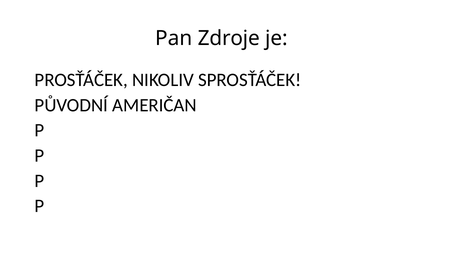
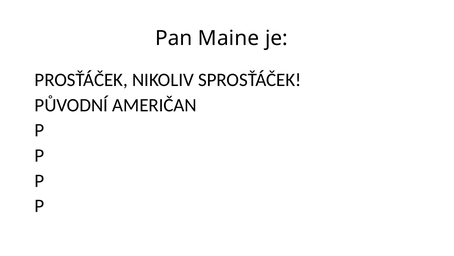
Zdroje: Zdroje -> Maine
